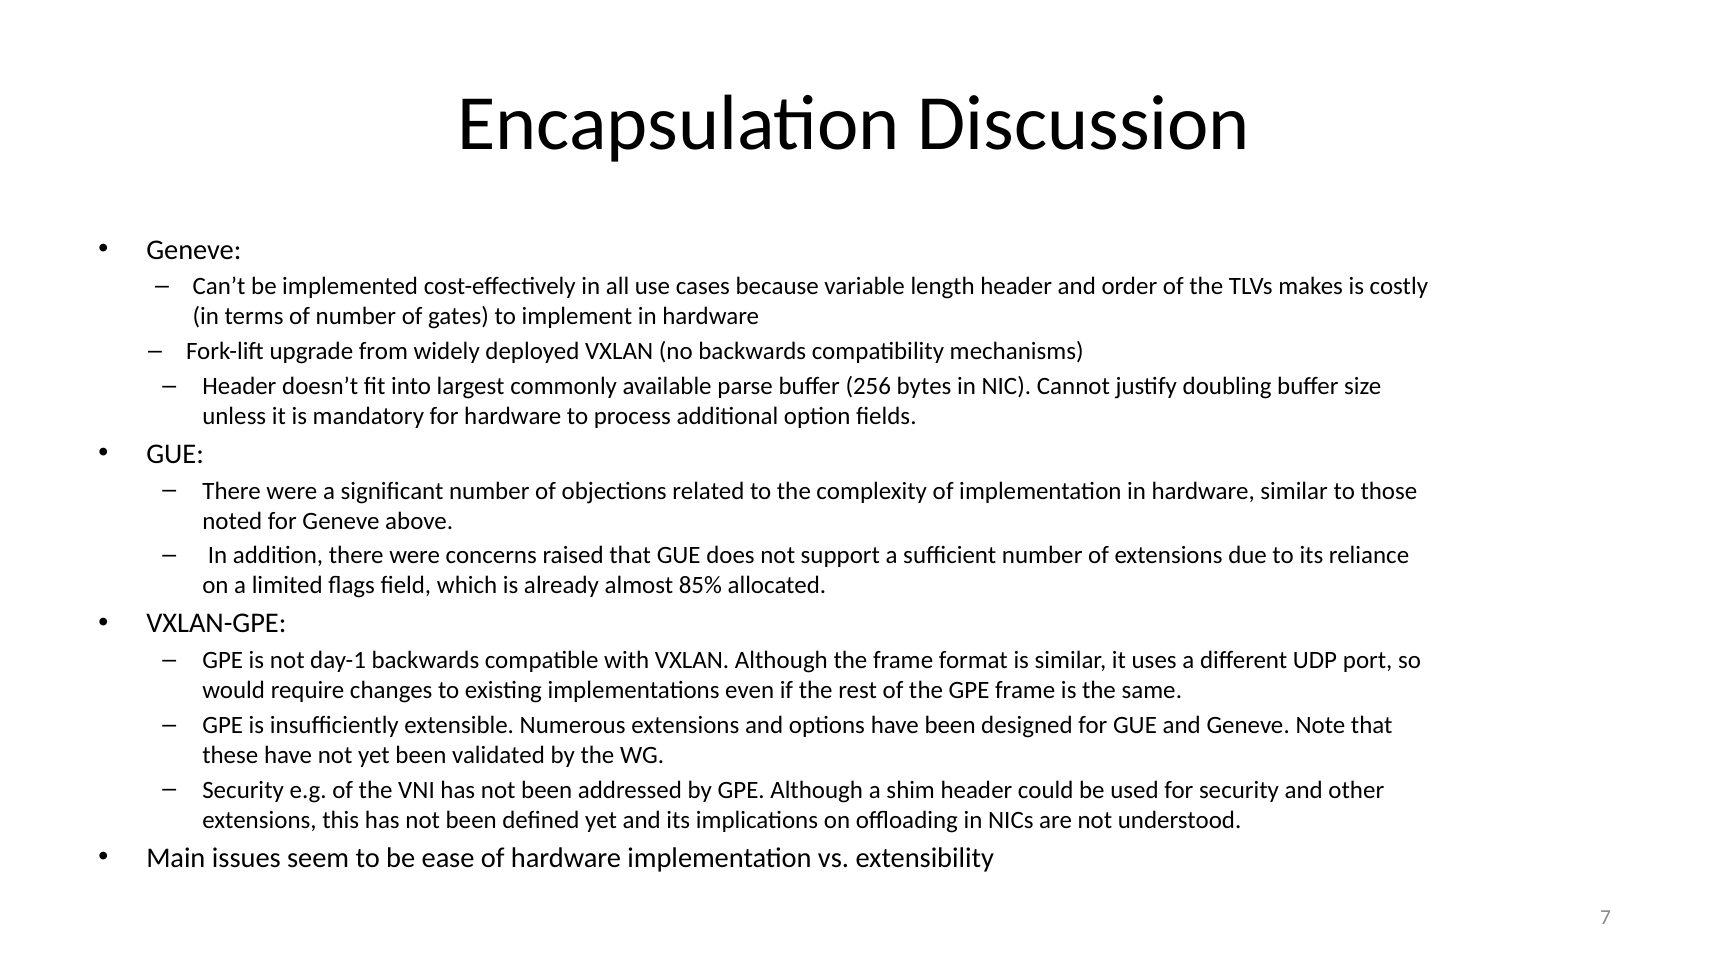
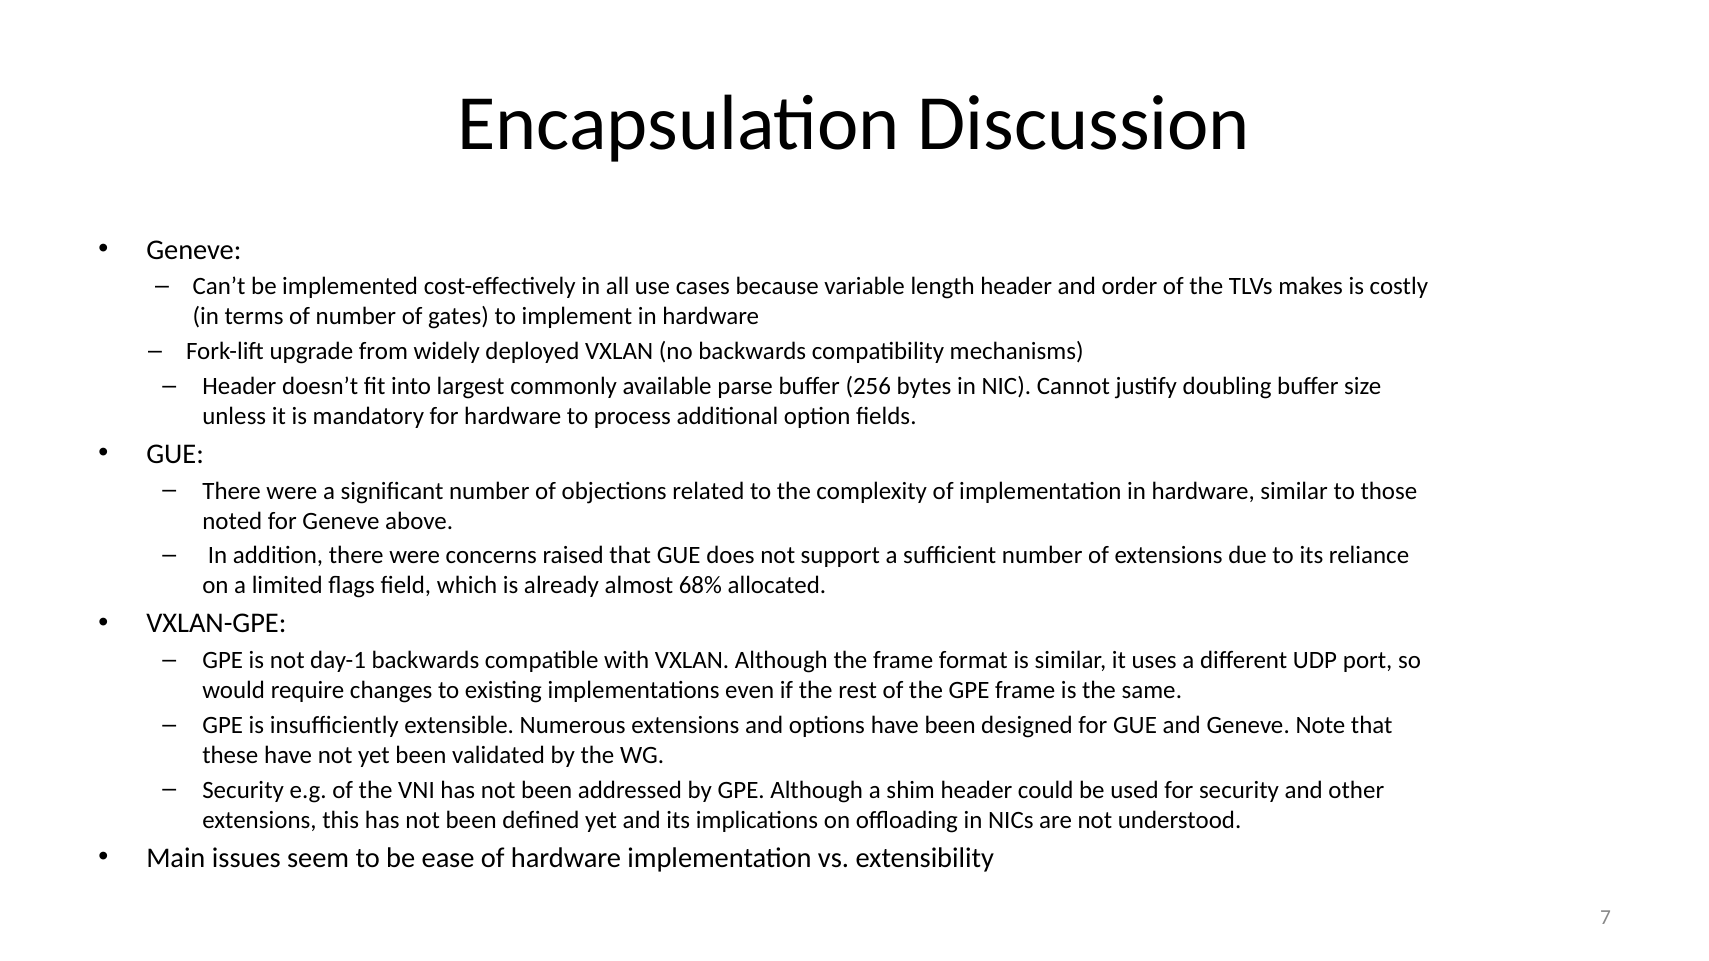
85%: 85% -> 68%
